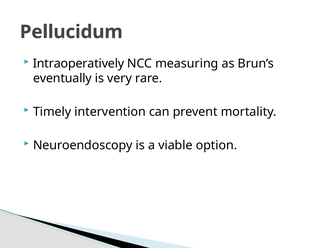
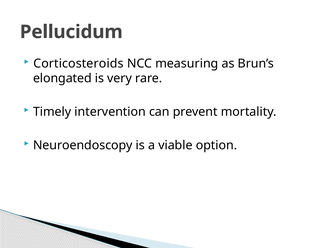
Intraoperatively: Intraoperatively -> Corticosteroids
eventually: eventually -> elongated
